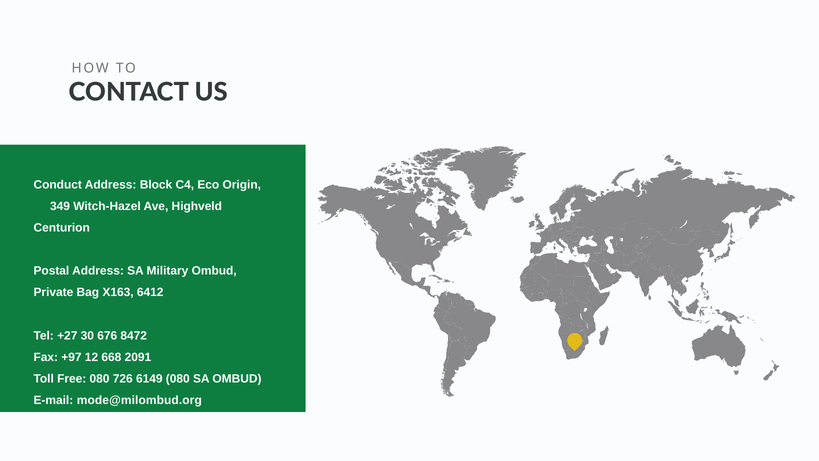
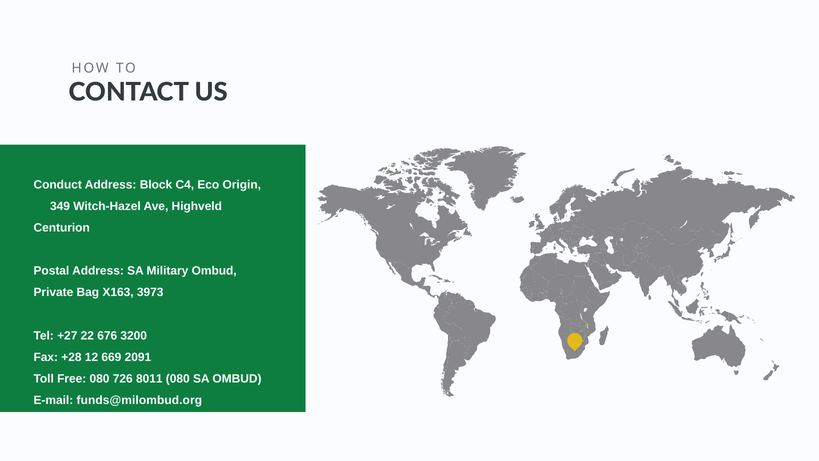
6412: 6412 -> 3973
30: 30 -> 22
8472: 8472 -> 3200
+97: +97 -> +28
668: 668 -> 669
6149: 6149 -> 8011
mode@milombud.org: mode@milombud.org -> funds@milombud.org
